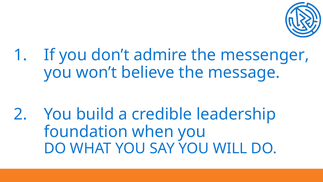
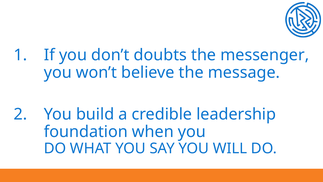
admire: admire -> doubts
